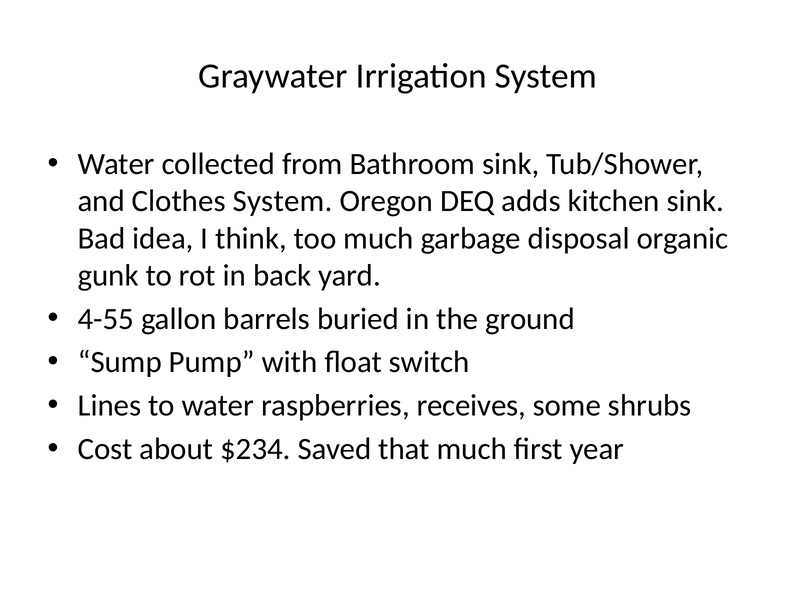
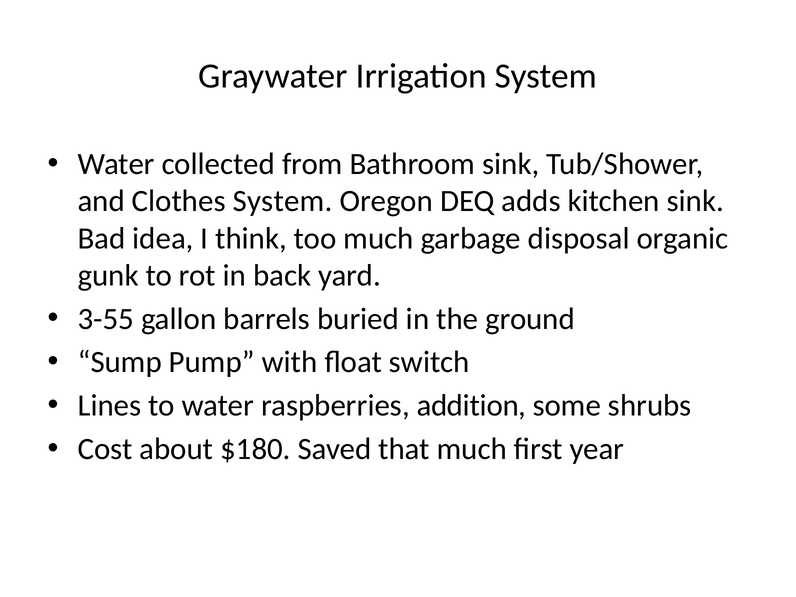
4-55: 4-55 -> 3-55
receives: receives -> addition
$234: $234 -> $180
